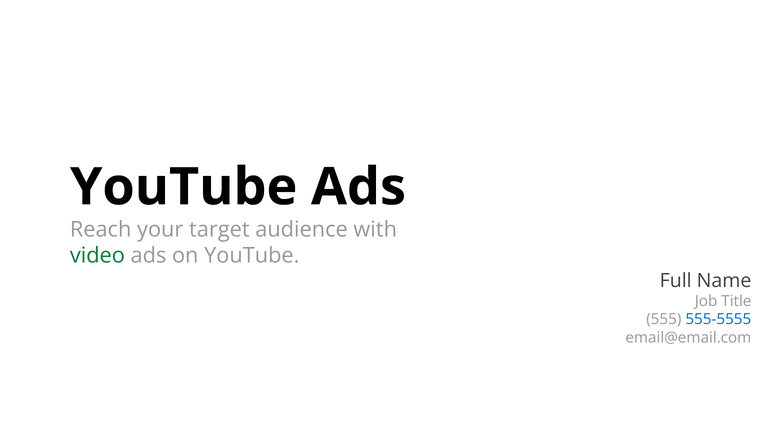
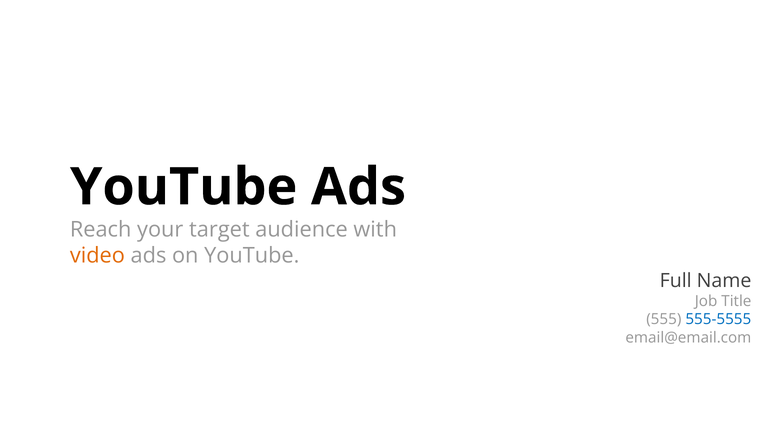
video colour: green -> orange
